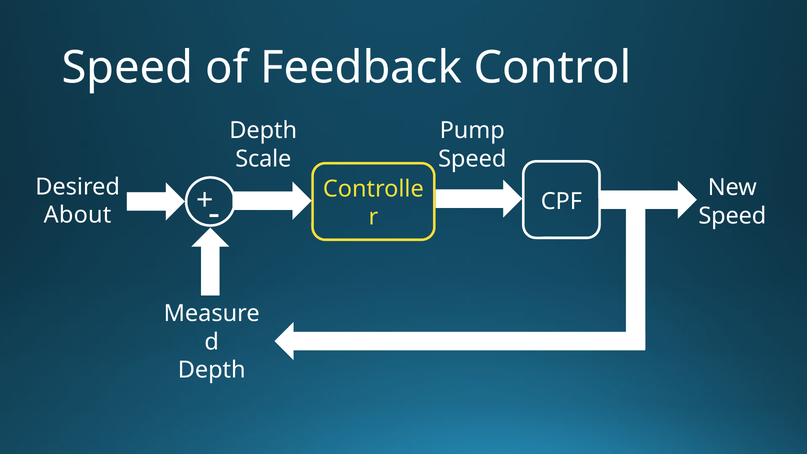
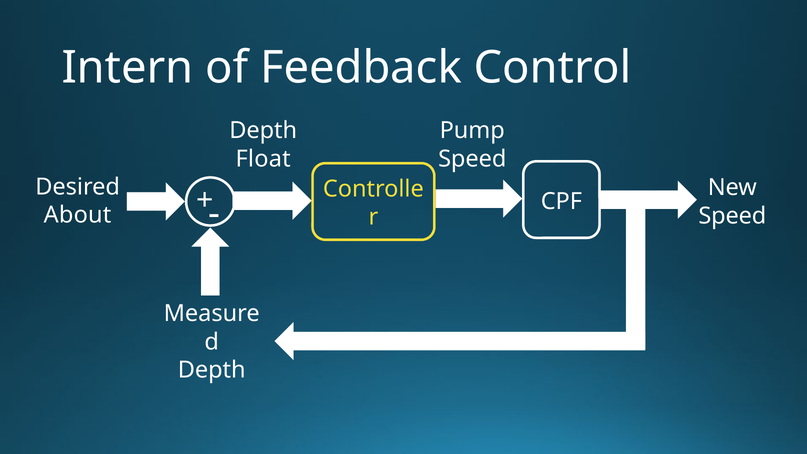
Speed at (127, 68): Speed -> Intern
Scale: Scale -> Float
